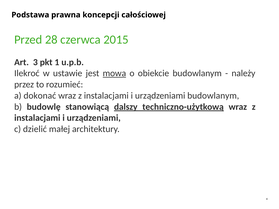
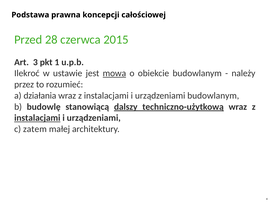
dokonać: dokonać -> działania
instalacjami at (37, 118) underline: none -> present
dzielić: dzielić -> zatem
